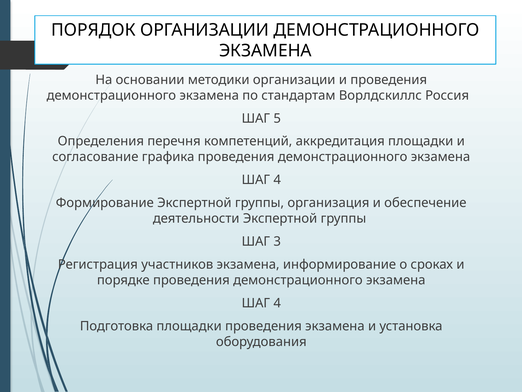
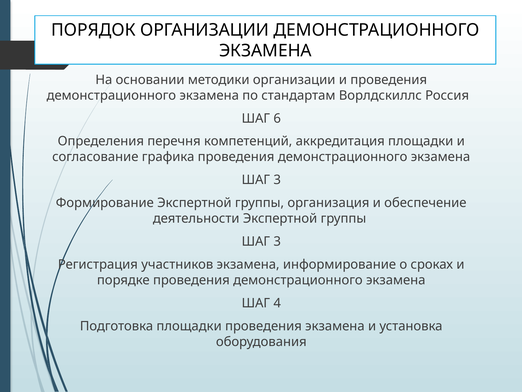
5: 5 -> 6
4 at (277, 180): 4 -> 3
